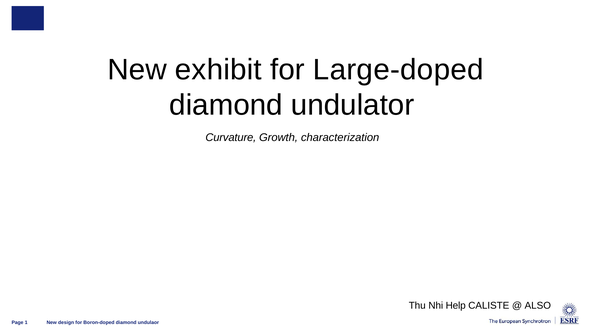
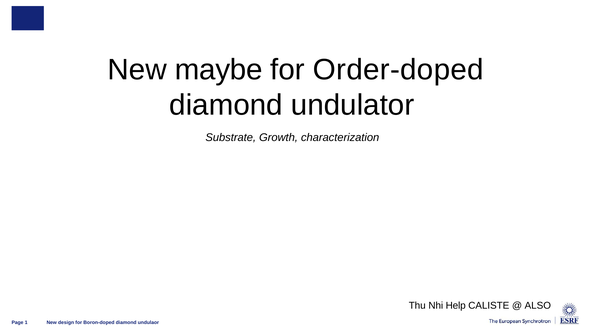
exhibit: exhibit -> maybe
Large-doped: Large-doped -> Order-doped
Curvature: Curvature -> Substrate
